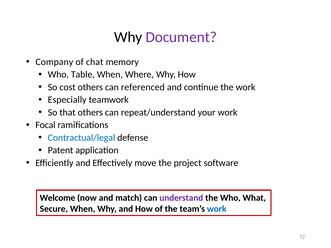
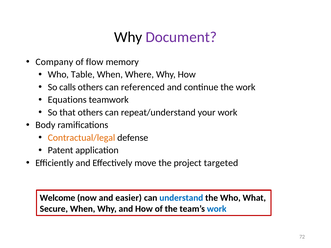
chat: chat -> flow
cost: cost -> calls
Especially: Especially -> Equations
Focal: Focal -> Body
Contractual/legal colour: blue -> orange
software: software -> targeted
match: match -> easier
understand colour: purple -> blue
